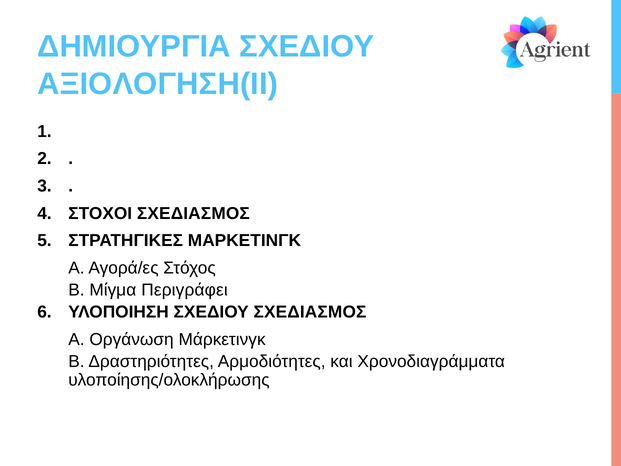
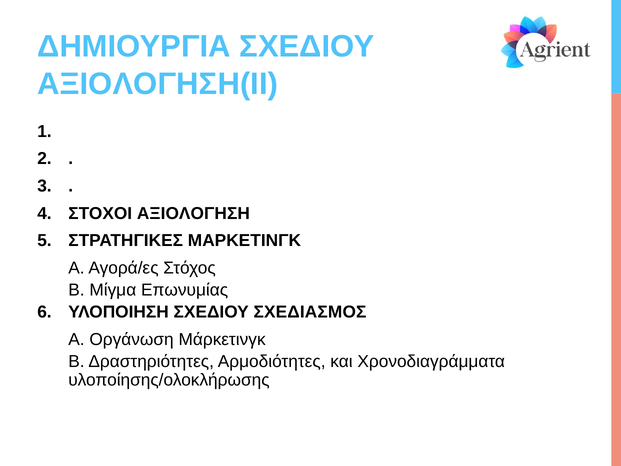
ΣΤΟΧΟΙ ΣΧΕΔΙΑΣΜΟΣ: ΣΧΕΔΙΑΣΜΟΣ -> ΑΞΙΟΛΟΓΗΣΗ
Περιγράφει: Περιγράφει -> Επωνυμίας
